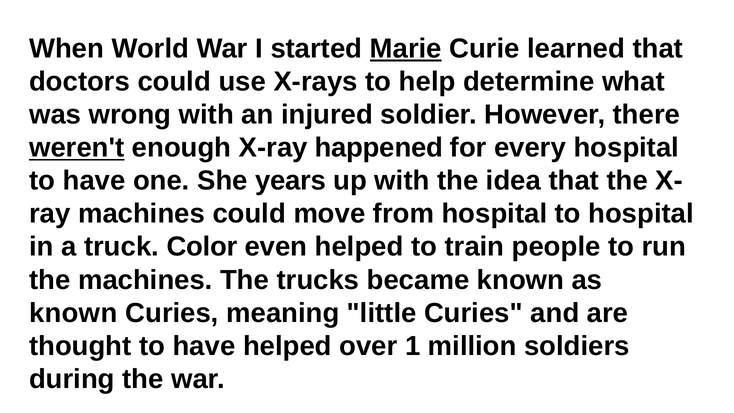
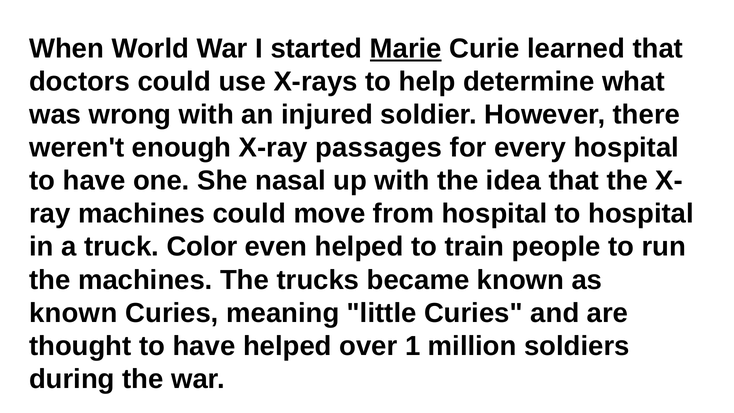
weren't underline: present -> none
happened: happened -> passages
years: years -> nasal
